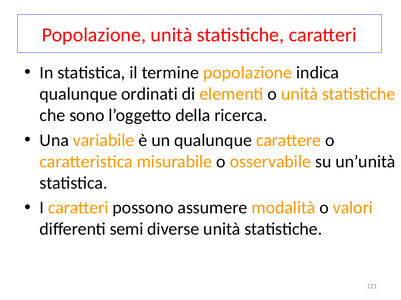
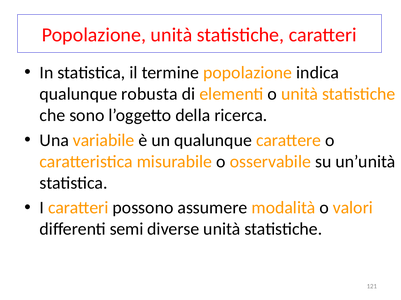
ordinati: ordinati -> robusta
